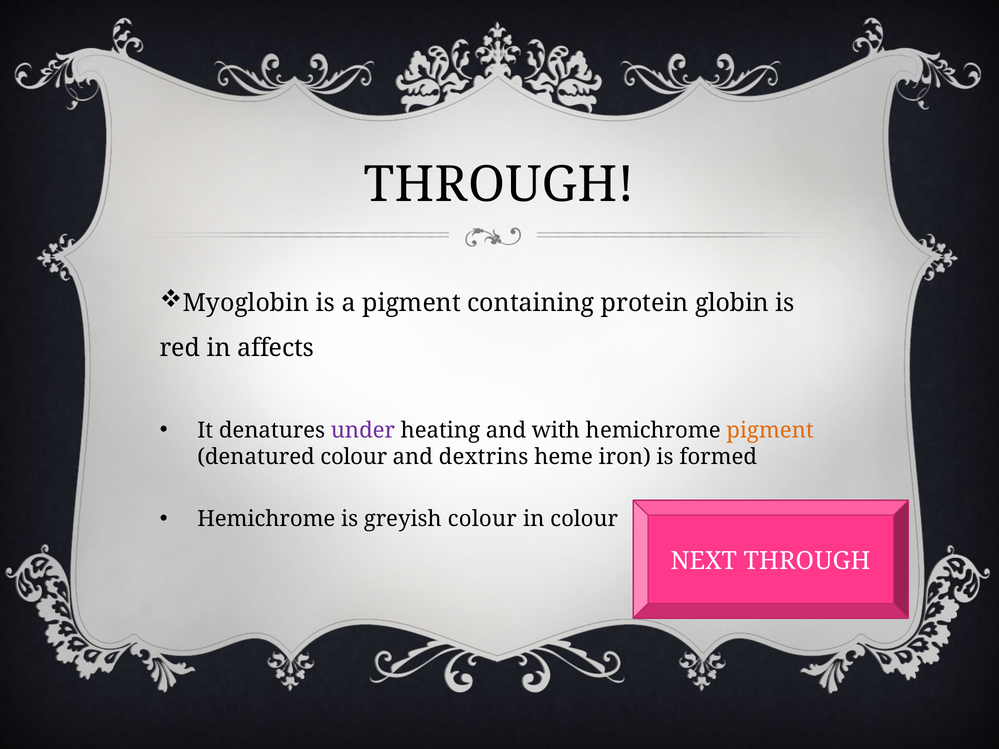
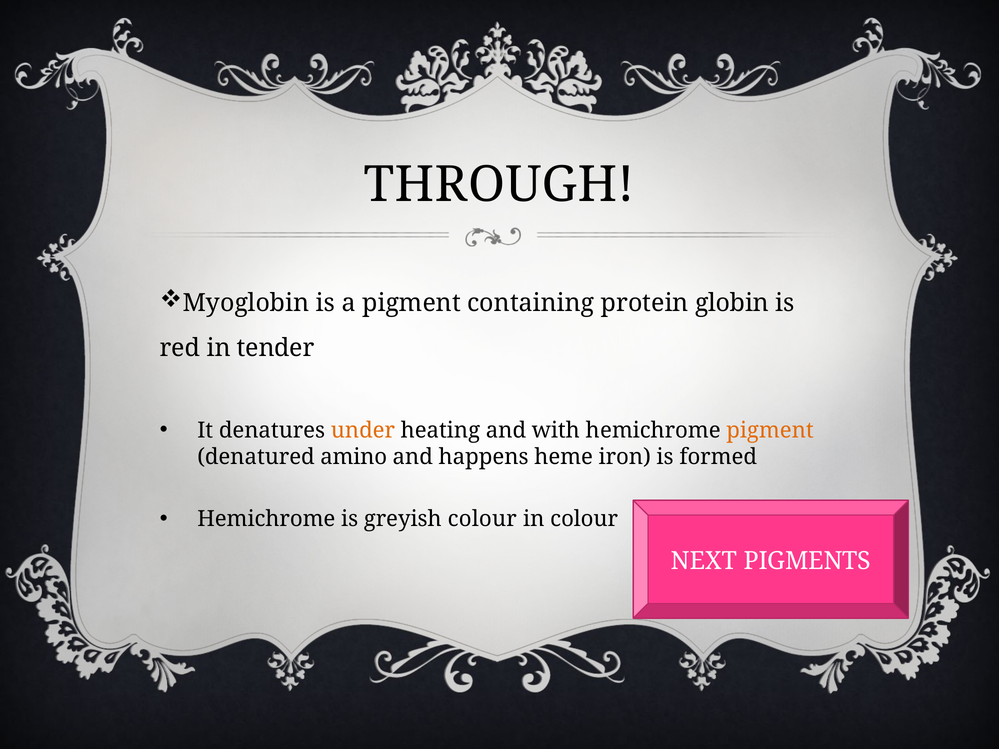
affects: affects -> tender
under colour: purple -> orange
denatured colour: colour -> amino
dextrins: dextrins -> happens
NEXT THROUGH: THROUGH -> PIGMENTS
